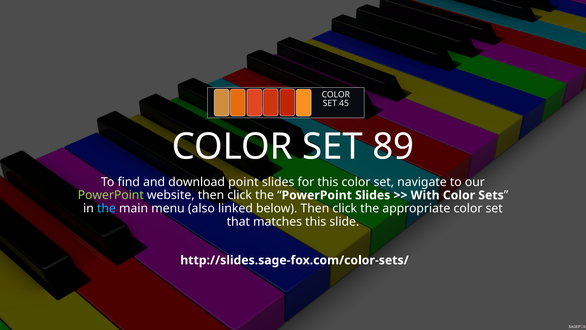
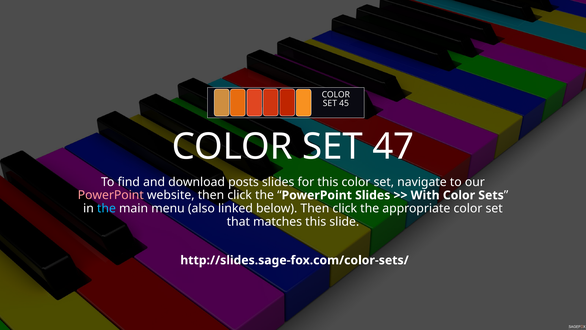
89: 89 -> 47
point: point -> posts
PowerPoint at (111, 195) colour: light green -> pink
